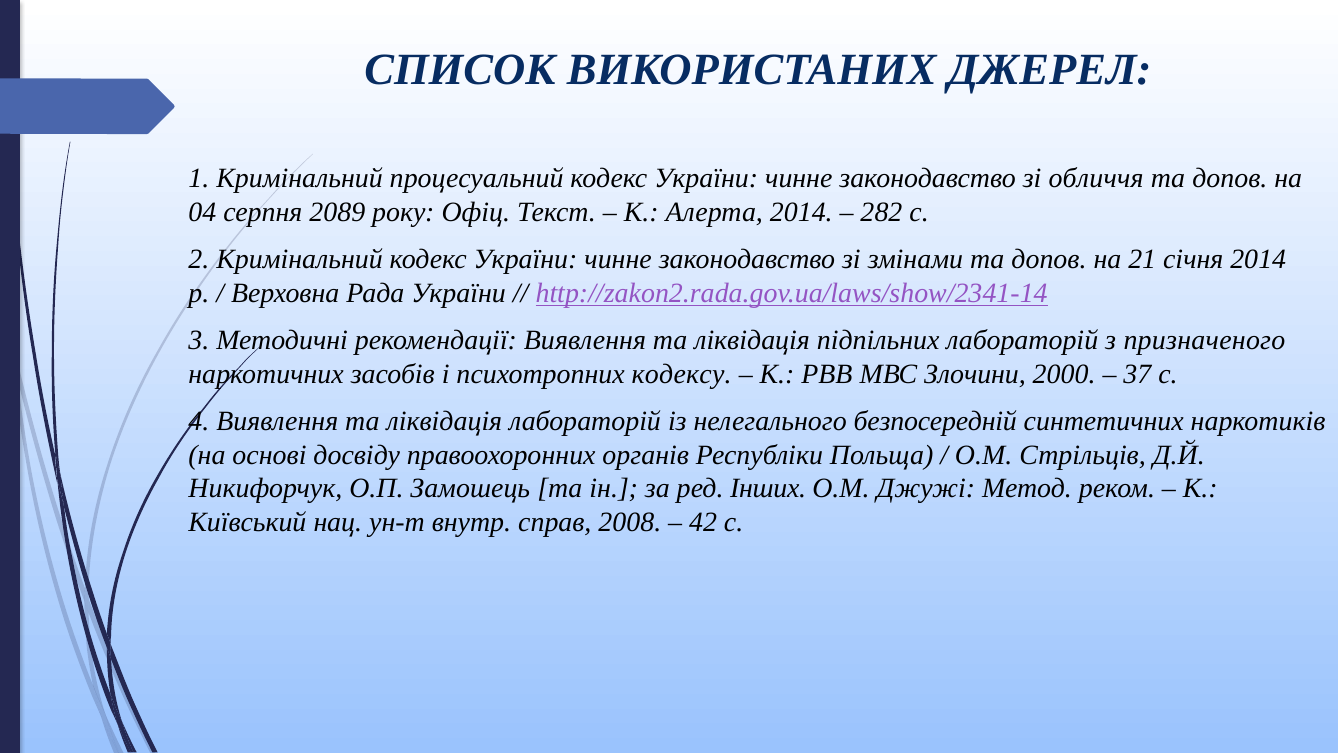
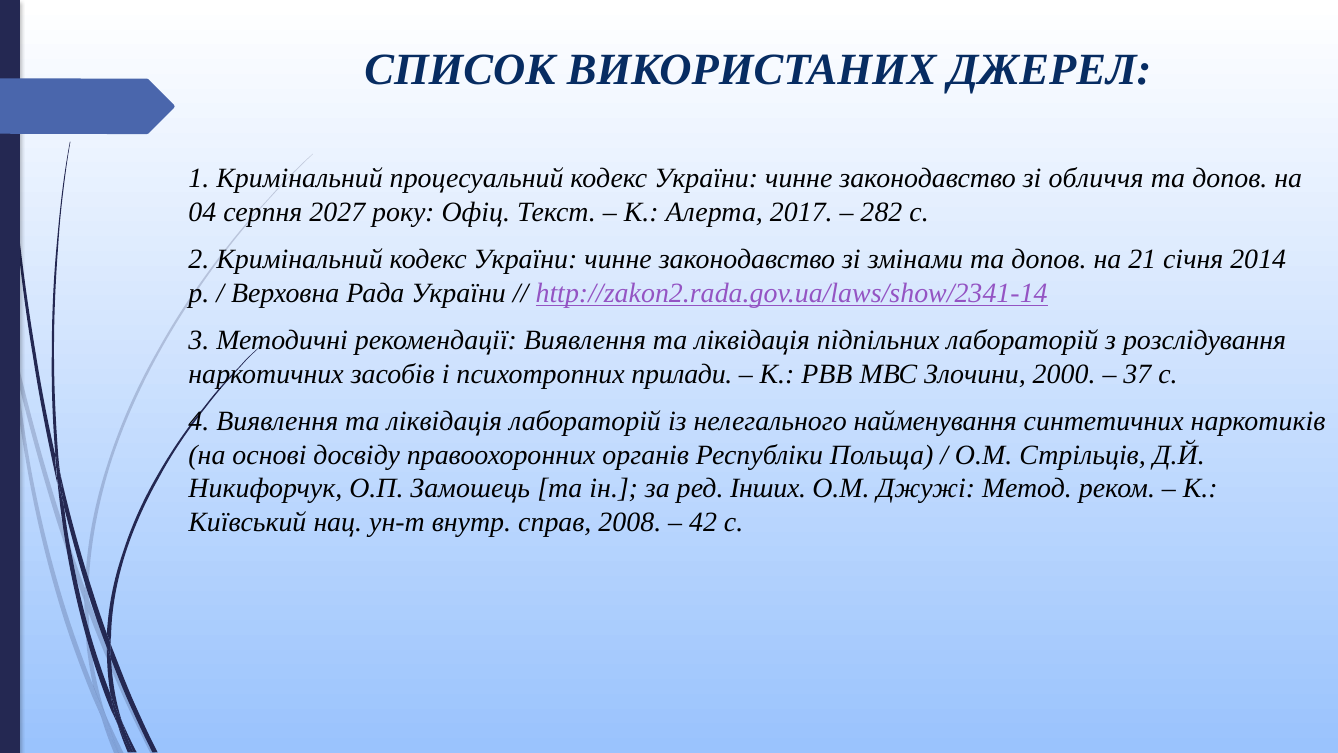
2089: 2089 -> 2027
Алерта 2014: 2014 -> 2017
призначеного: призначеного -> розслідування
кодексу: кодексу -> прилади
безпосередній: безпосередній -> найменування
